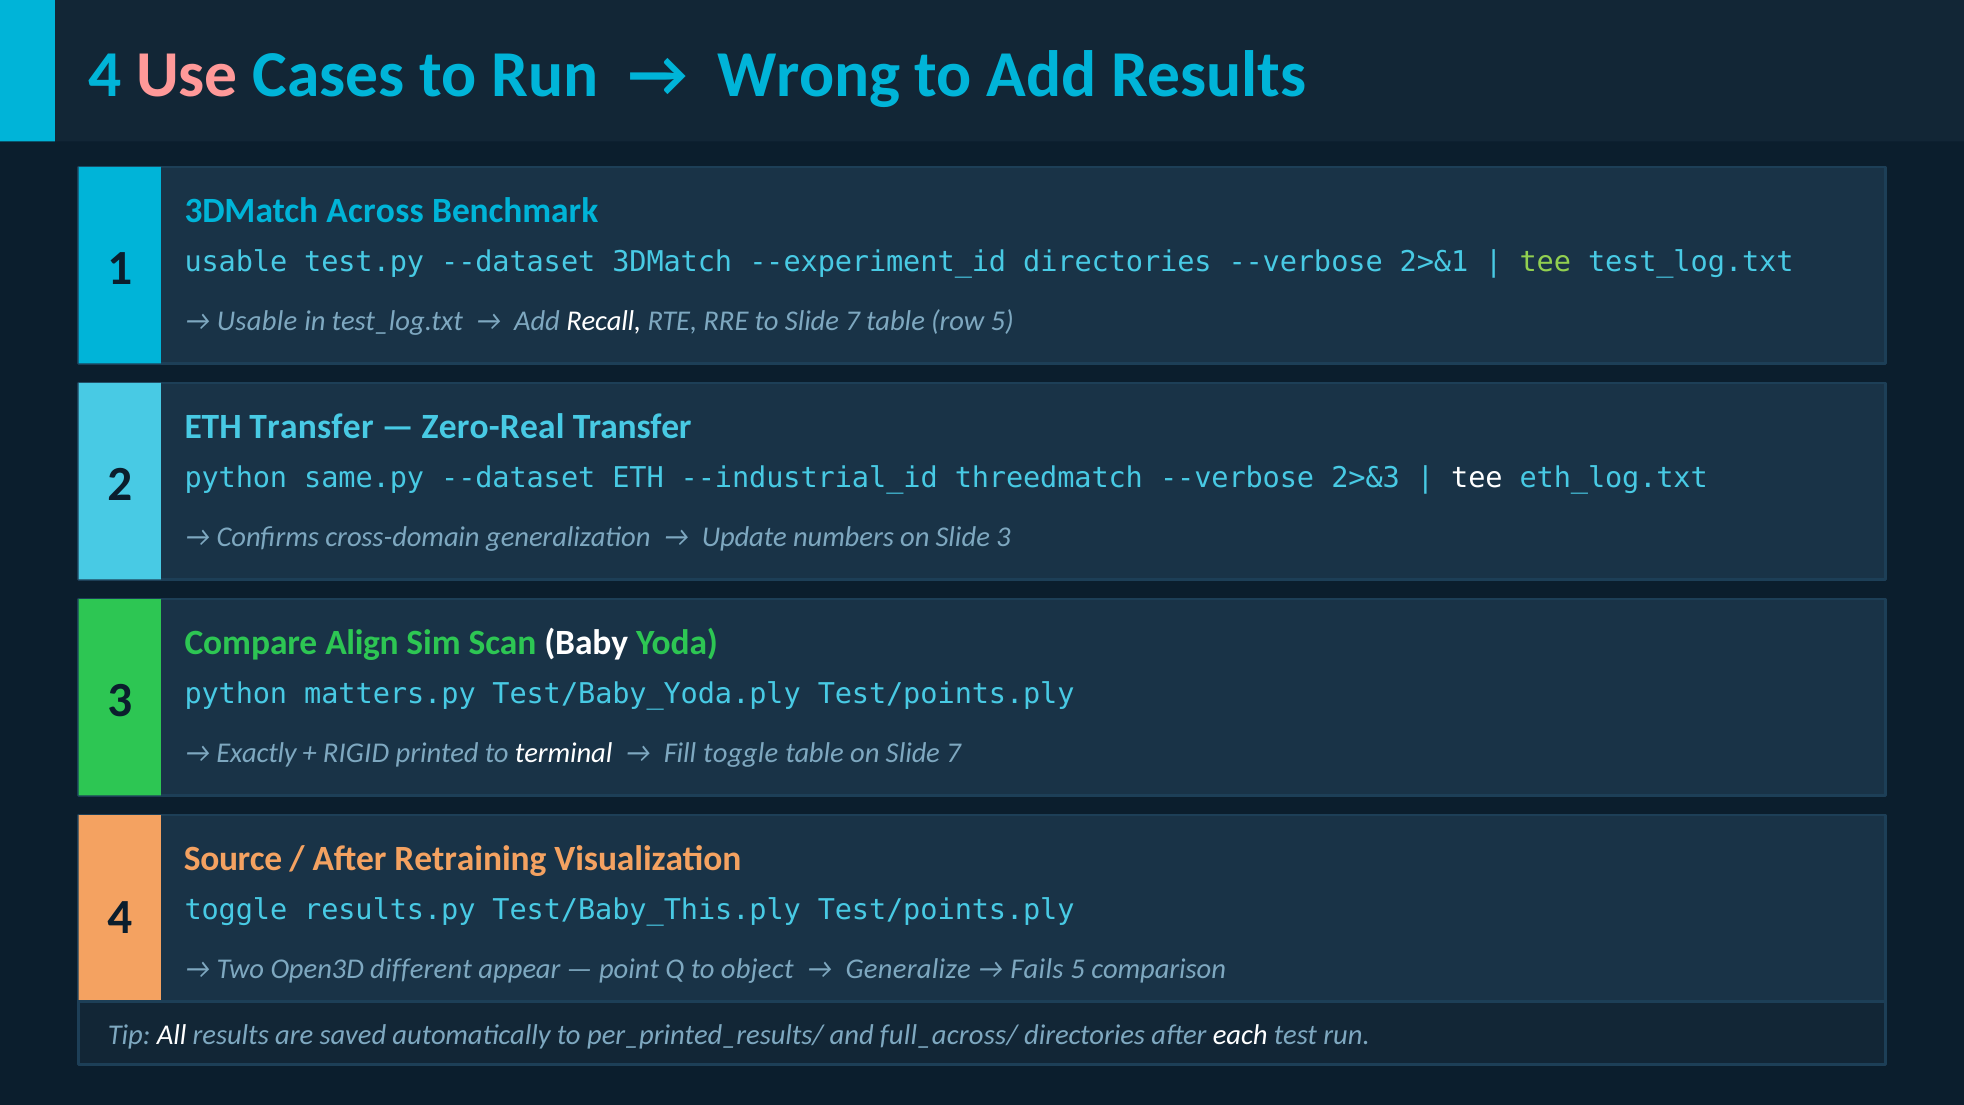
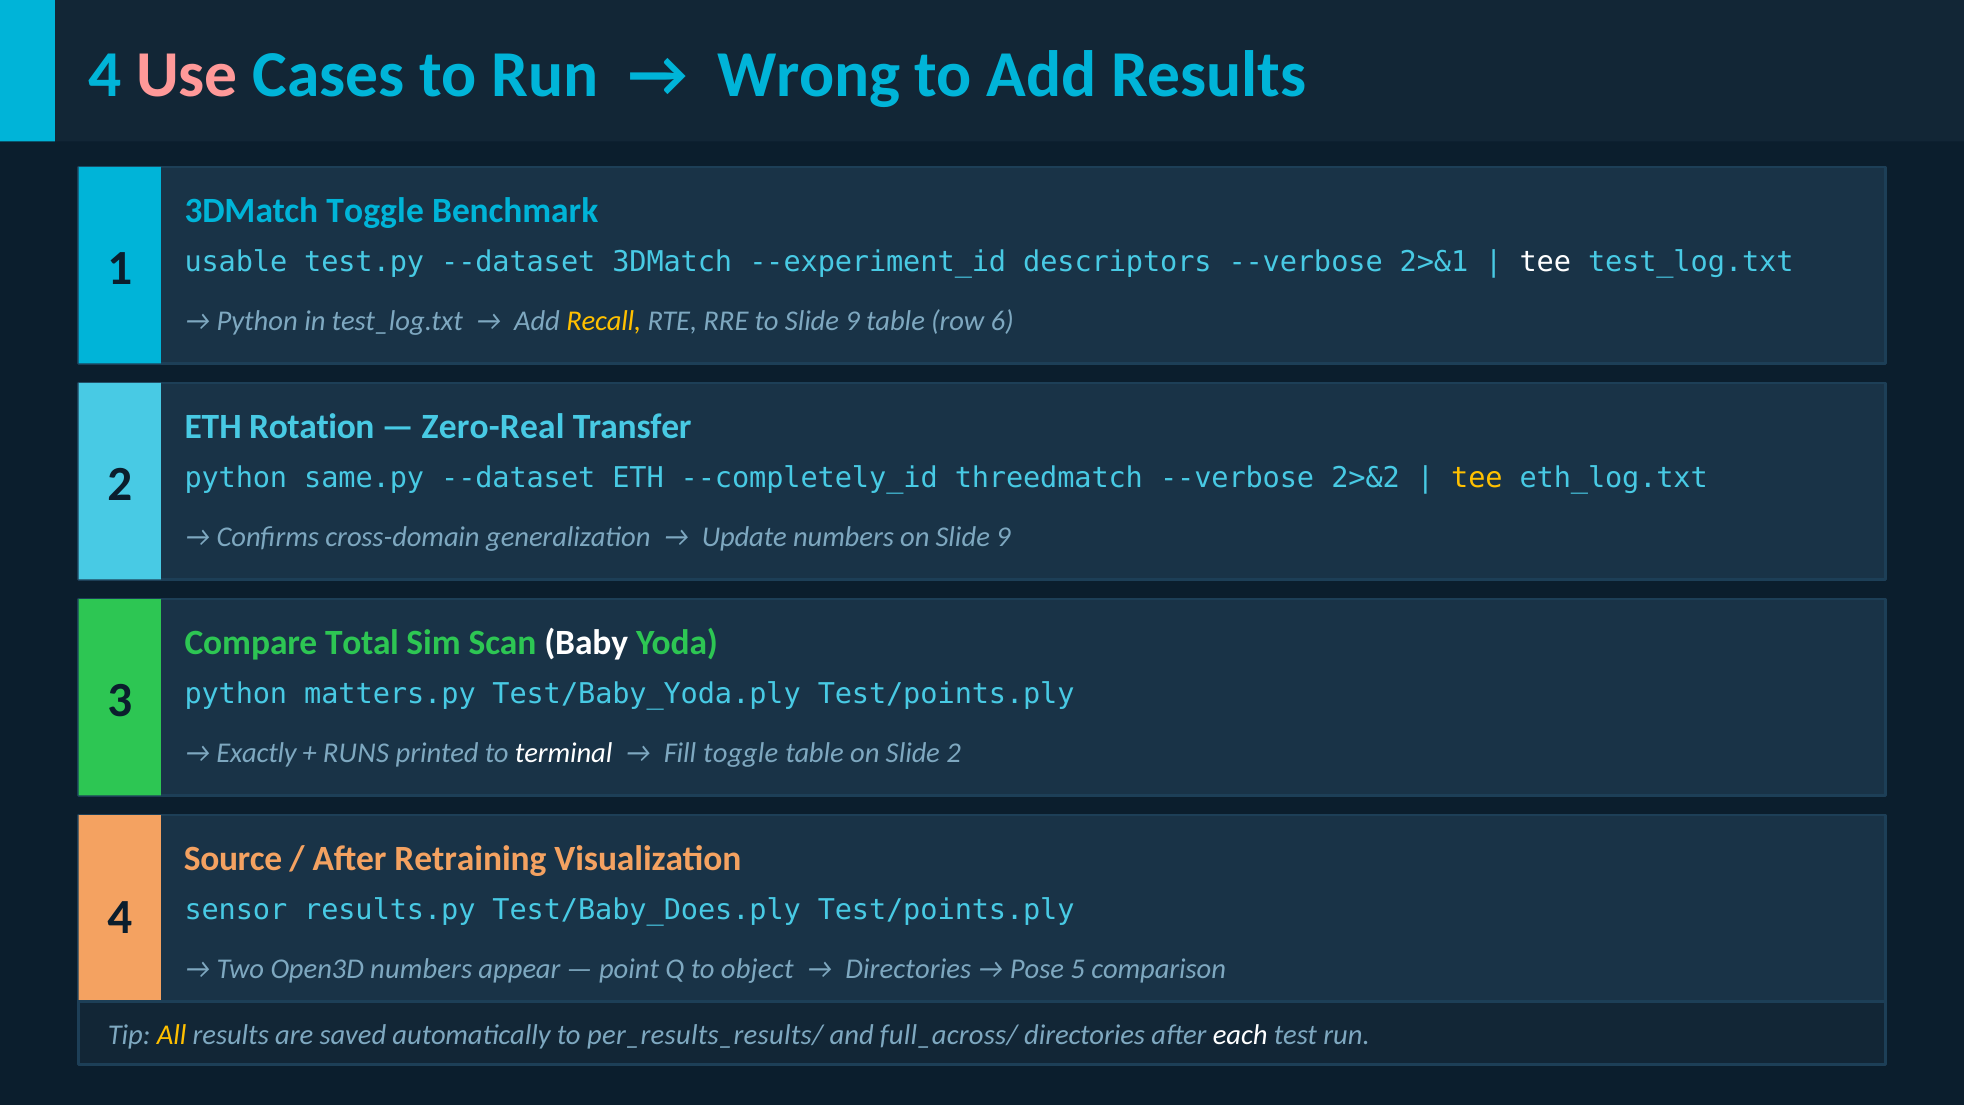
3DMatch Across: Across -> Toggle
--experiment_id directories: directories -> descriptors
tee at (1545, 262) colour: light green -> white
Usable at (257, 321): Usable -> Python
Recall colour: white -> yellow
to Slide 7: 7 -> 9
row 5: 5 -> 6
ETH Transfer: Transfer -> Rotation
--industrial_id: --industrial_id -> --completely_id
2>&3: 2>&3 -> 2>&2
tee at (1477, 478) colour: white -> yellow
on Slide 3: 3 -> 9
Align: Align -> Total
RIGID: RIGID -> RUNS
on Slide 7: 7 -> 2
toggle at (236, 910): toggle -> sensor
Test/Baby_This.ply: Test/Baby_This.ply -> Test/Baby_Does.ply
Open3D different: different -> numbers
Generalize at (908, 969): Generalize -> Directories
Fails: Fails -> Pose
All colour: white -> yellow
per_printed_results/: per_printed_results/ -> per_results_results/
